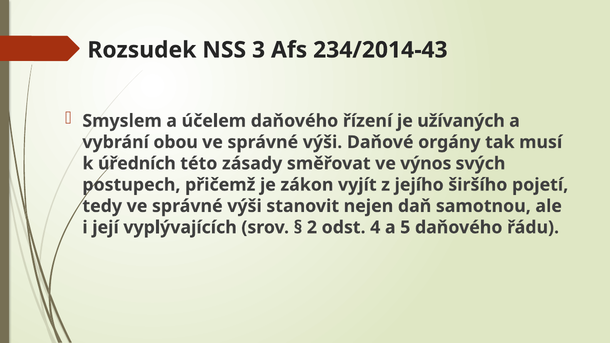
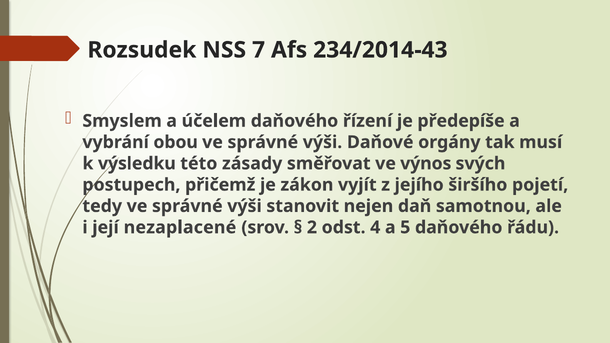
3: 3 -> 7
užívaných: užívaných -> předepíše
úředních: úředních -> výsledku
vyplývajících: vyplývajících -> nezaplacené
